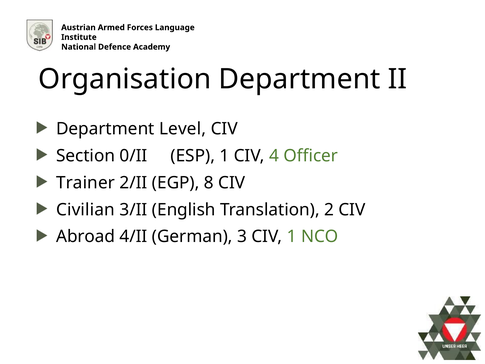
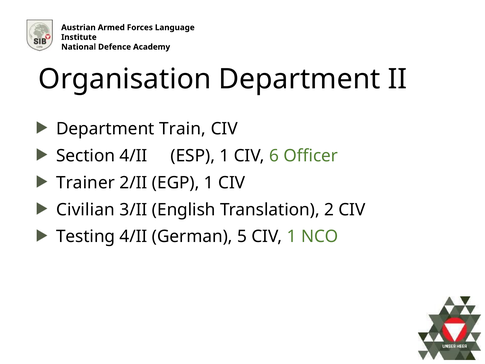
Level: Level -> Train
Section 0/II: 0/II -> 4/II
4: 4 -> 6
EGP 8: 8 -> 1
Abroad: Abroad -> Testing
3: 3 -> 5
